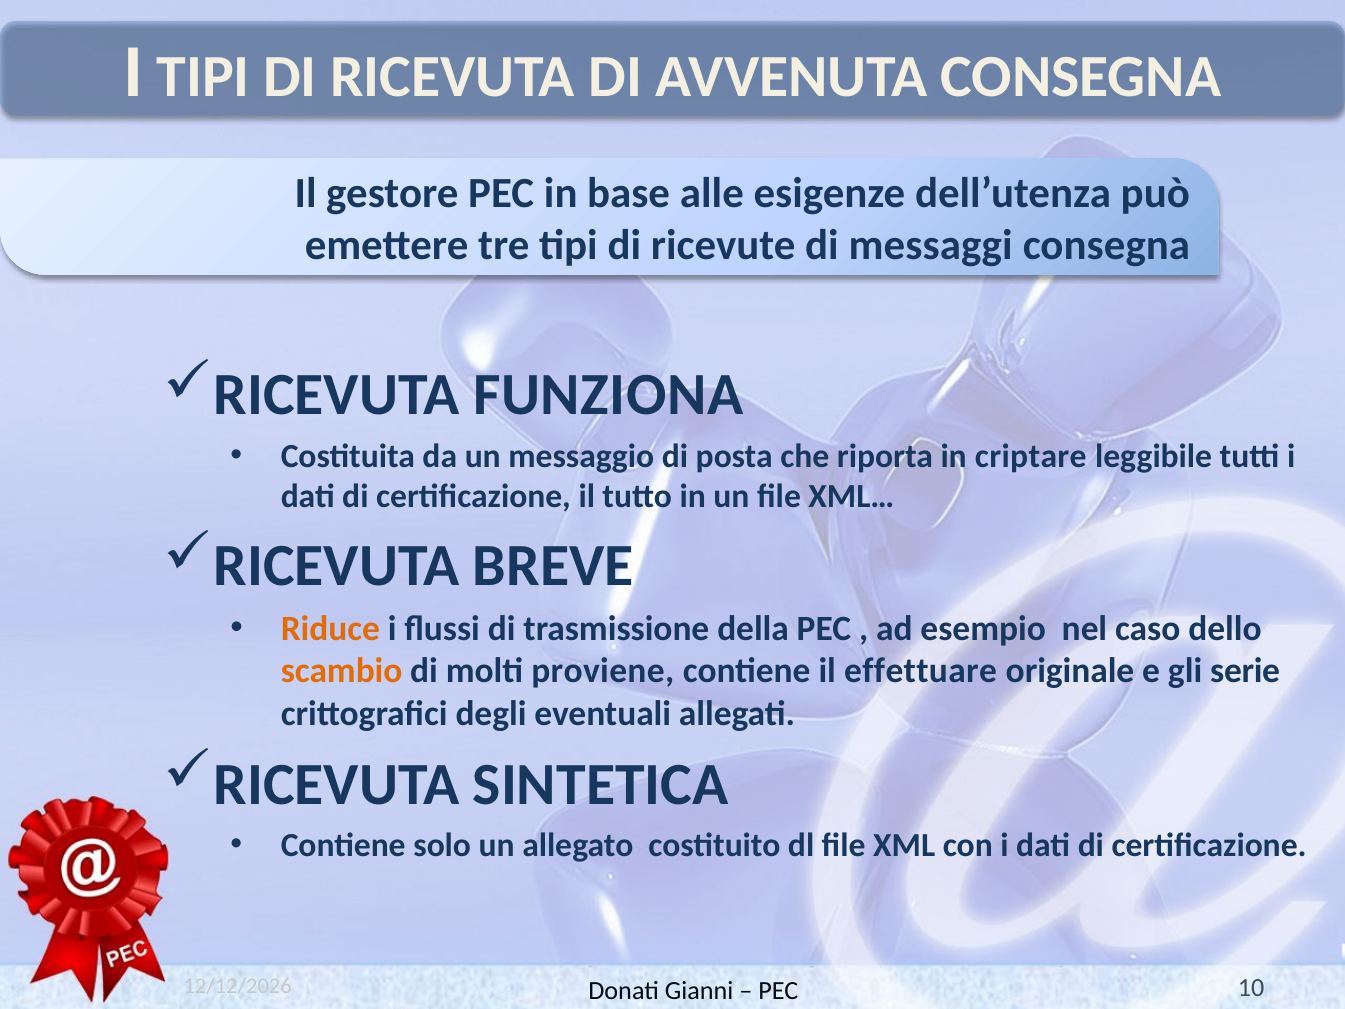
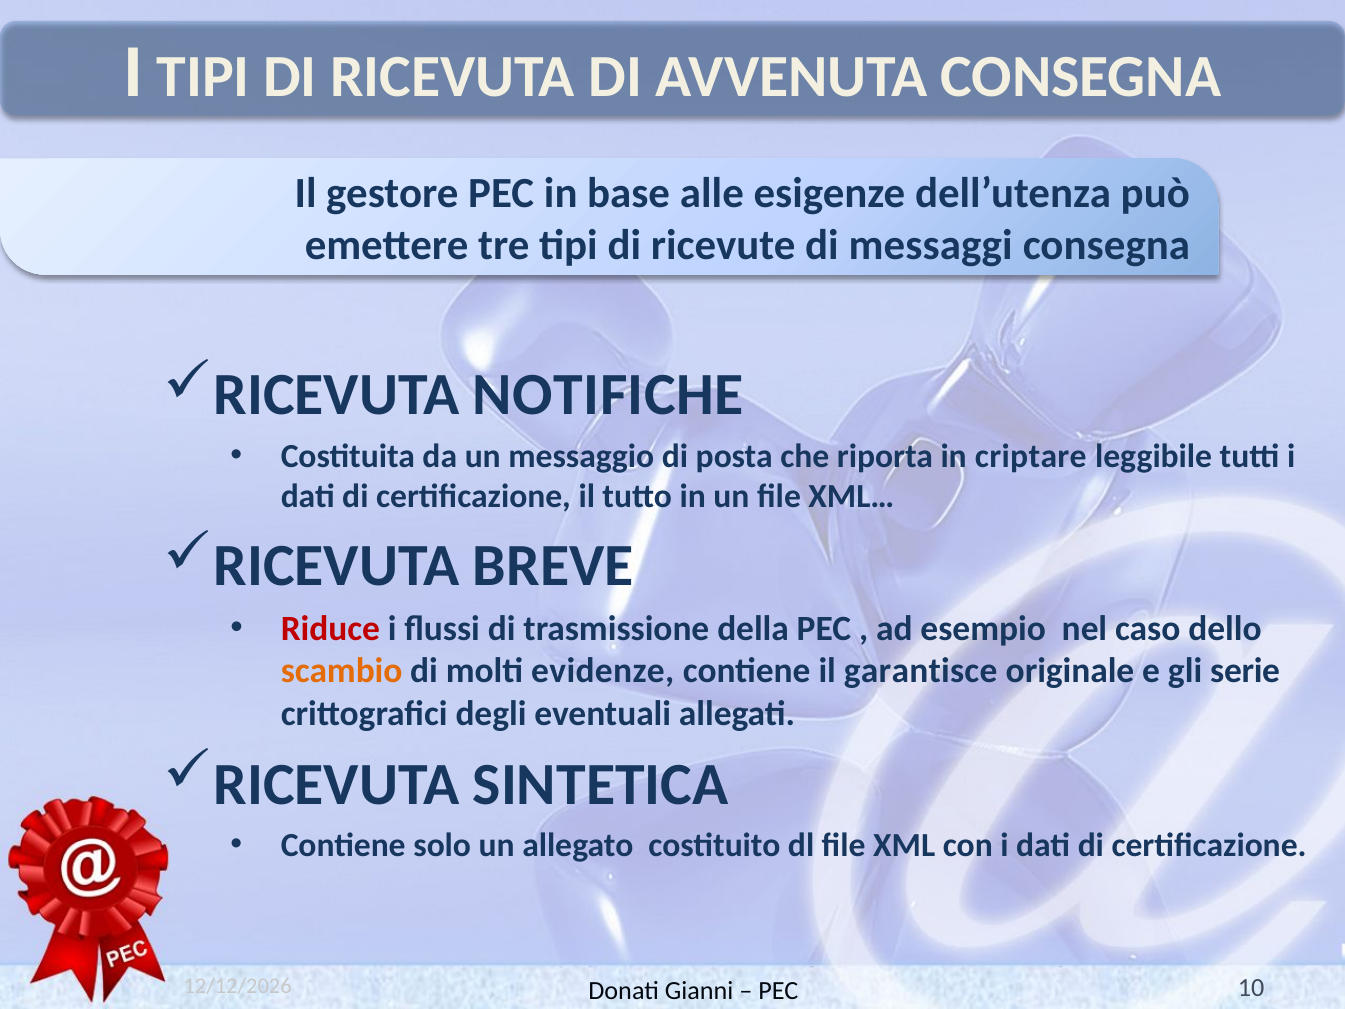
FUNZIONA: FUNZIONA -> NOTIFICHE
Riduce colour: orange -> red
proviene: proviene -> evidenze
effettuare: effettuare -> garantisce
